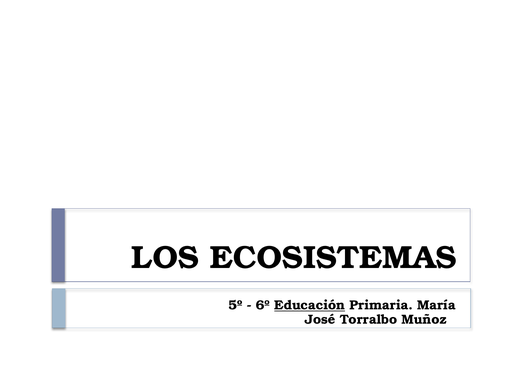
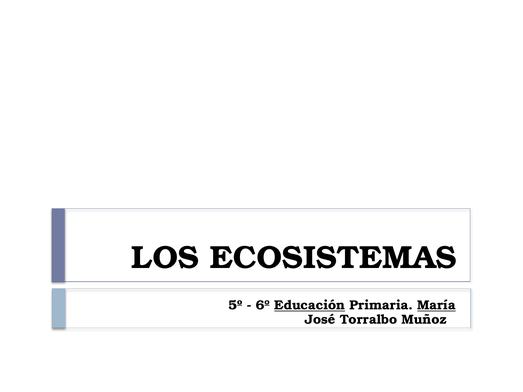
María underline: none -> present
